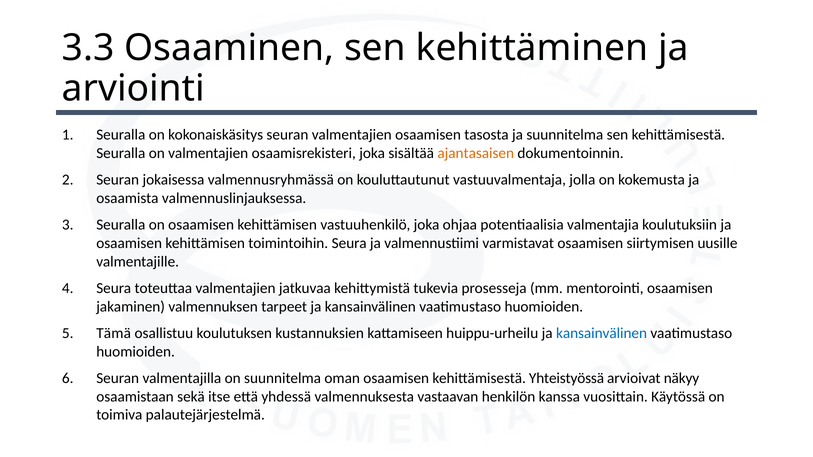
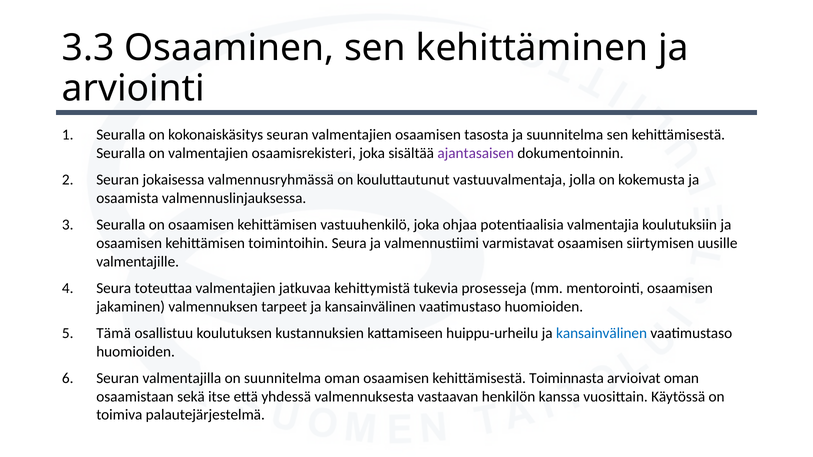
ajantasaisen colour: orange -> purple
Yhteistyössä: Yhteistyössä -> Toiminnasta
arvioivat näkyy: näkyy -> oman
